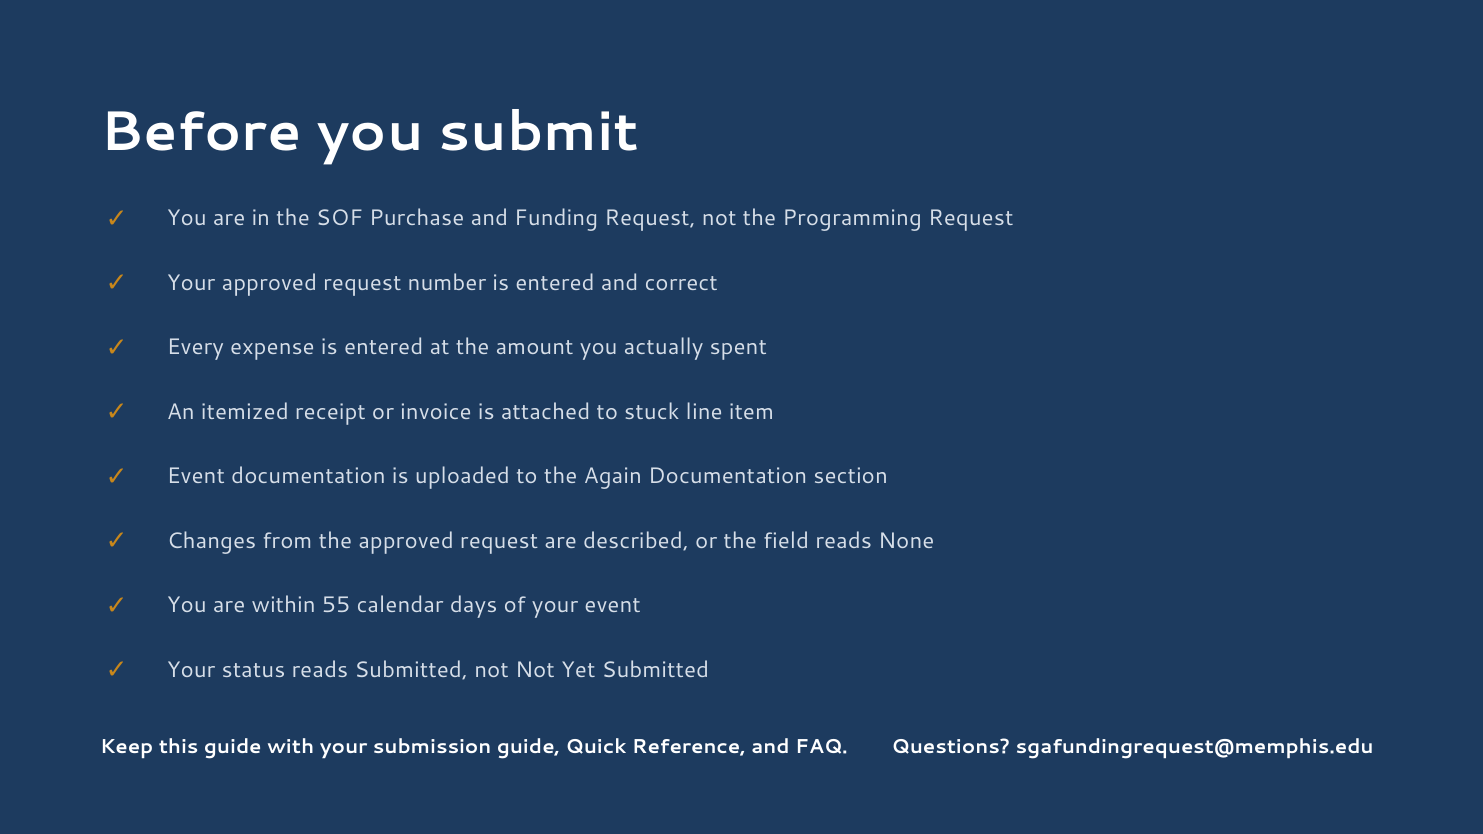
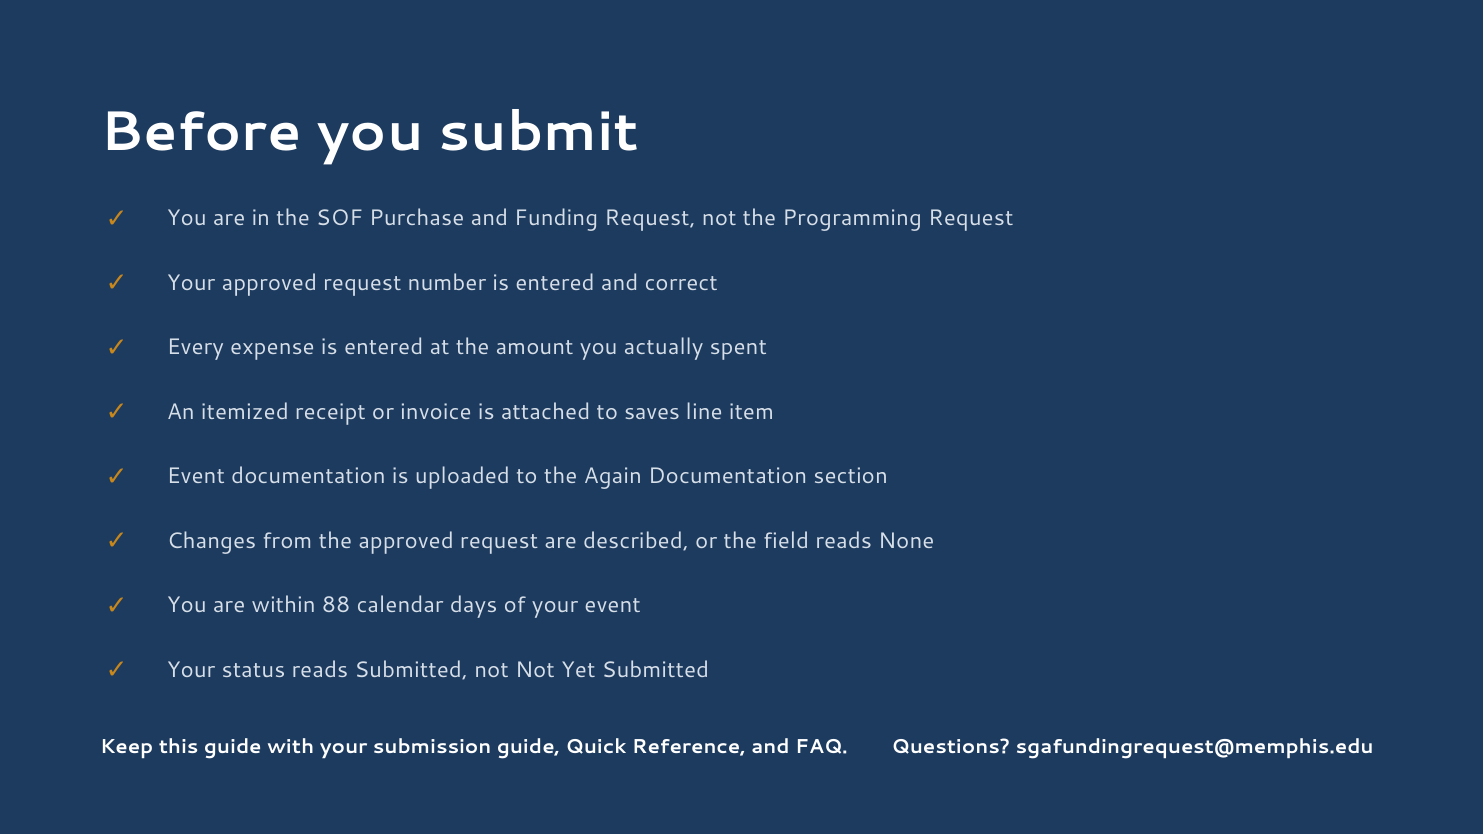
stuck: stuck -> saves
55: 55 -> 88
